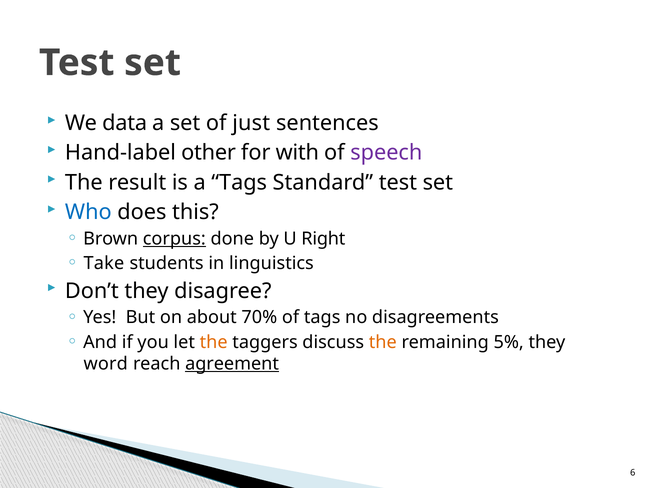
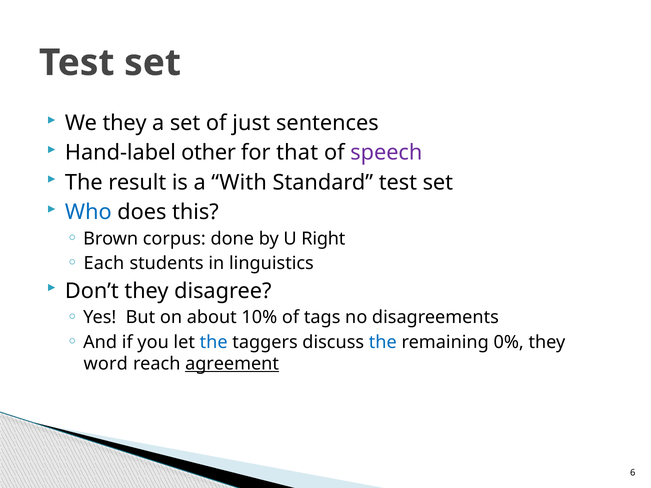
We data: data -> they
with: with -> that
a Tags: Tags -> With
corpus underline: present -> none
Take: Take -> Each
70%: 70% -> 10%
the at (214, 342) colour: orange -> blue
the at (383, 342) colour: orange -> blue
5%: 5% -> 0%
